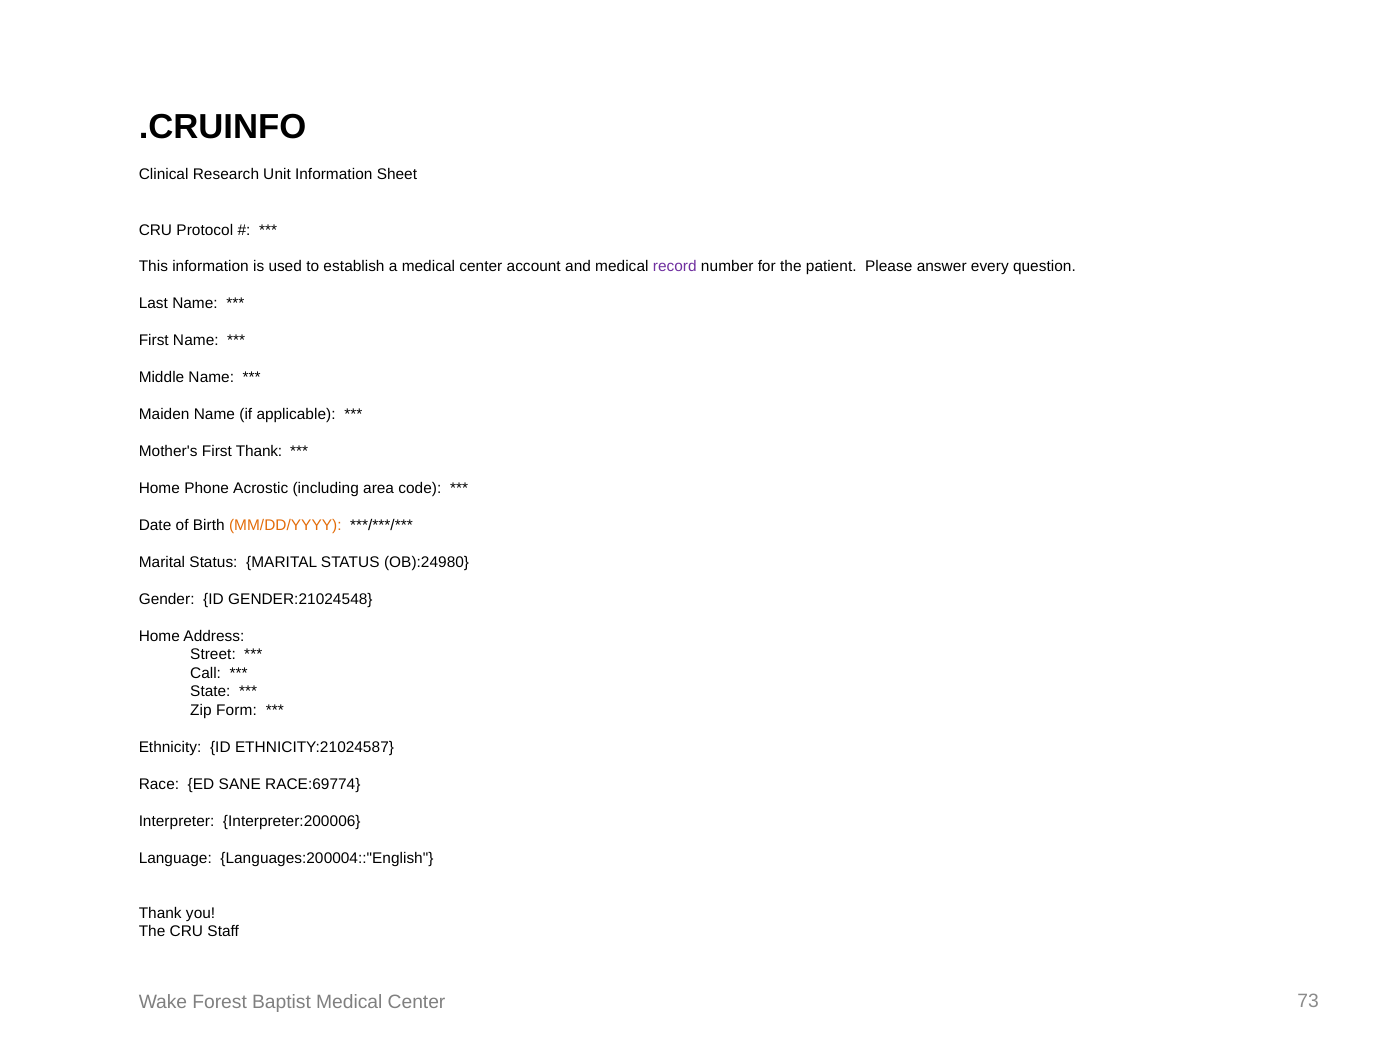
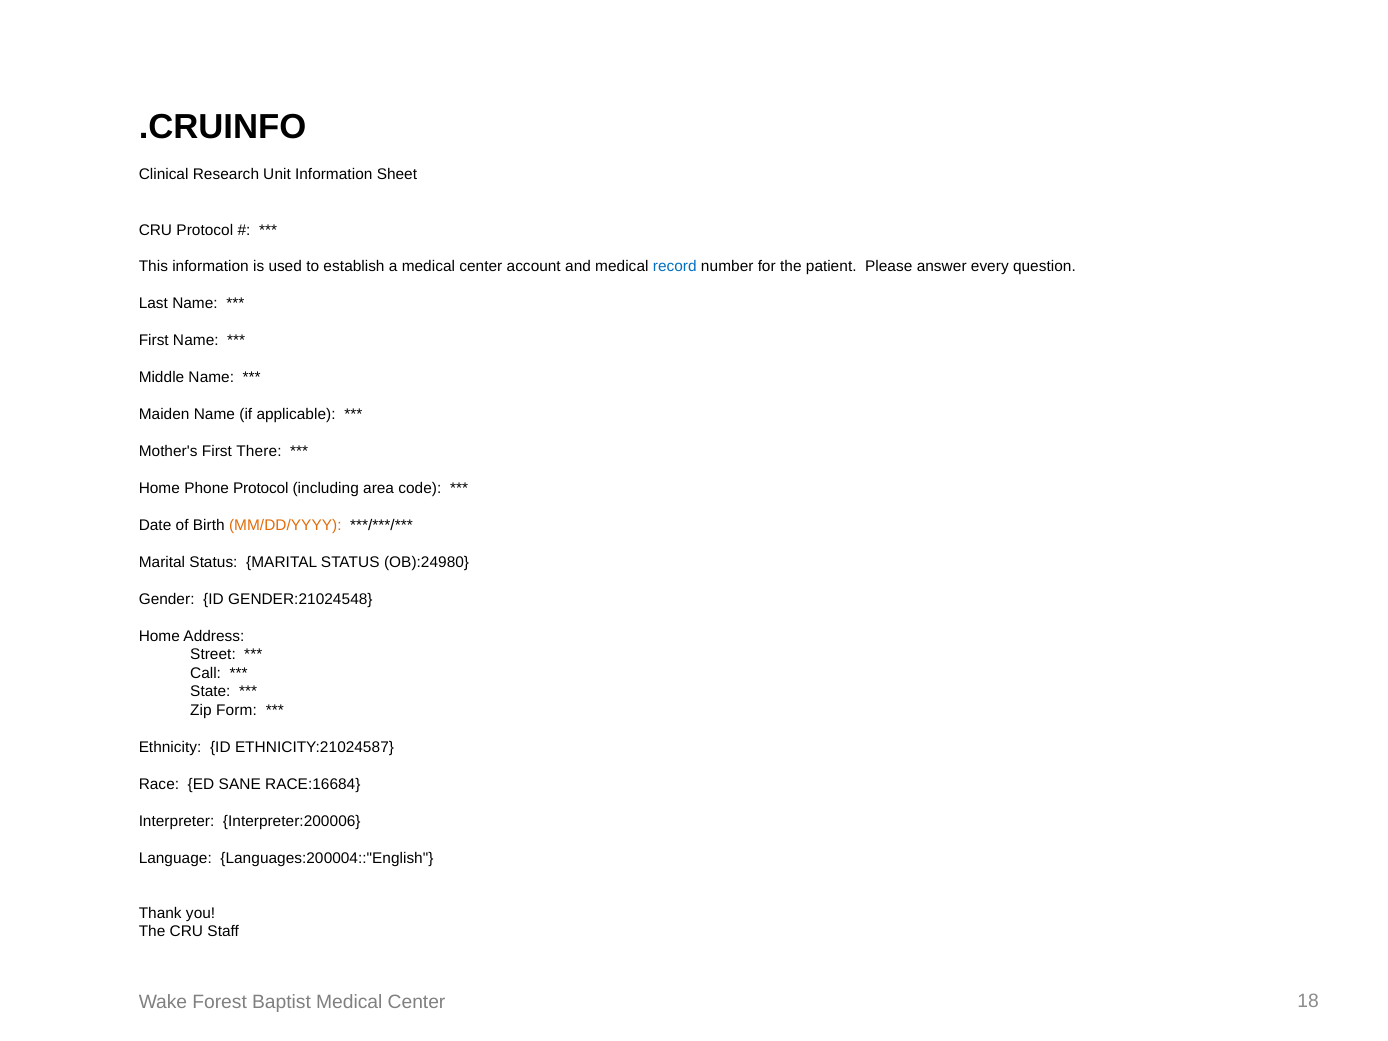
record colour: purple -> blue
First Thank: Thank -> There
Phone Acrostic: Acrostic -> Protocol
RACE:69774: RACE:69774 -> RACE:16684
73: 73 -> 18
